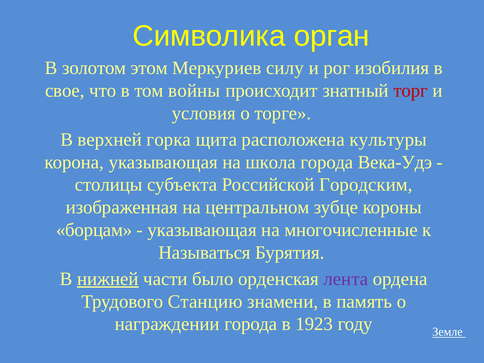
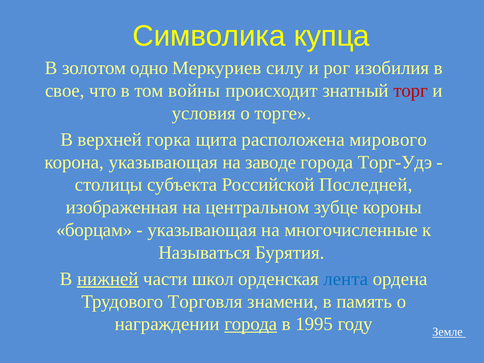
орган: орган -> купца
этом: этом -> одно
культуры: культуры -> мирового
школа: школа -> заводе
Века-Удэ: Века-Удэ -> Торг-Удэ
Городским: Городским -> Последней
было: было -> школ
лента colour: purple -> blue
Станцию: Станцию -> Торговля
города at (251, 324) underline: none -> present
1923: 1923 -> 1995
